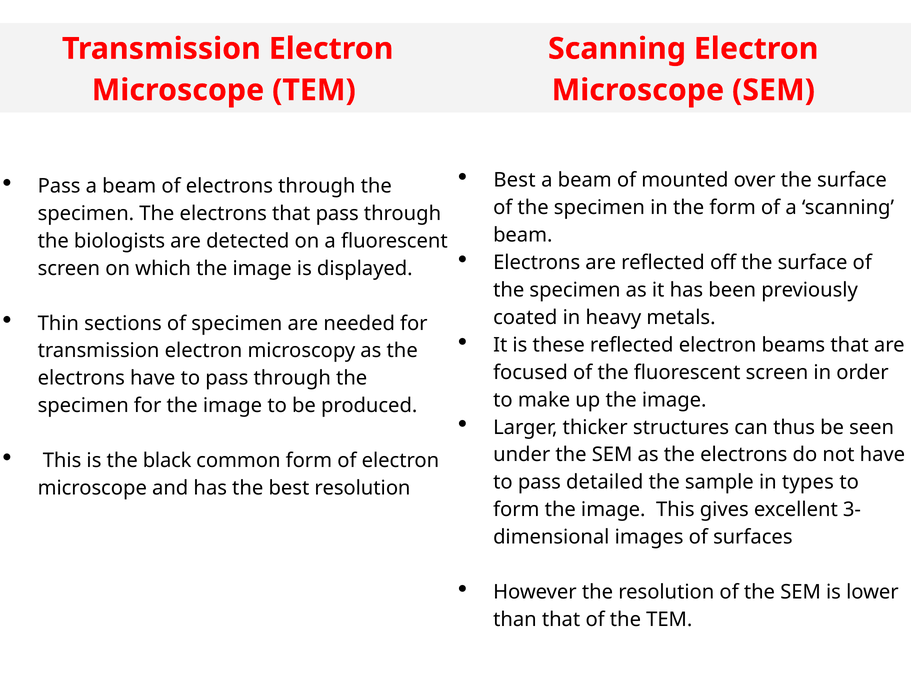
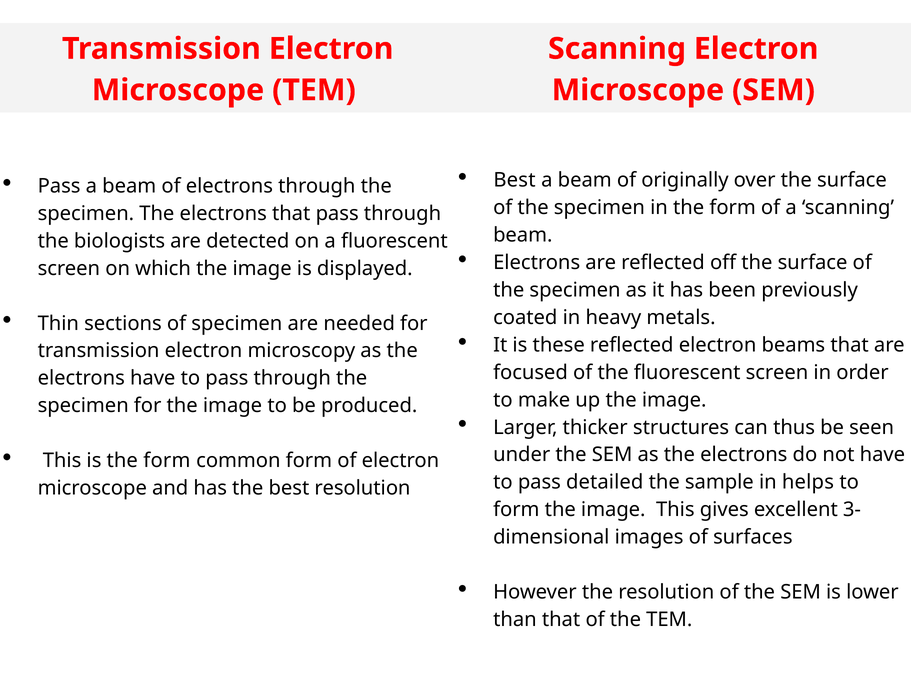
mounted: mounted -> originally
is the black: black -> form
types: types -> helps
